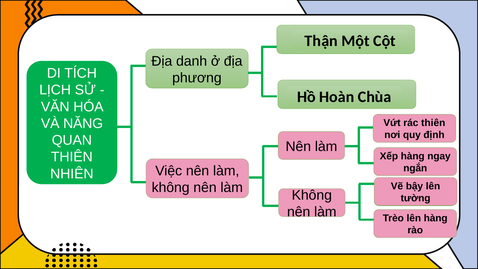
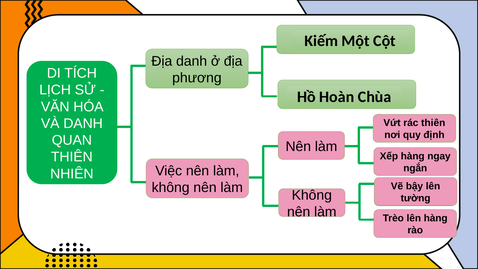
Thận: Thận -> Kiếm
VÀ NĂNG: NĂNG -> DANH
